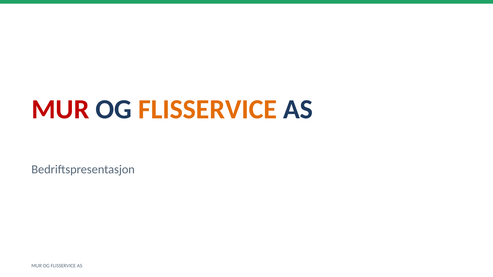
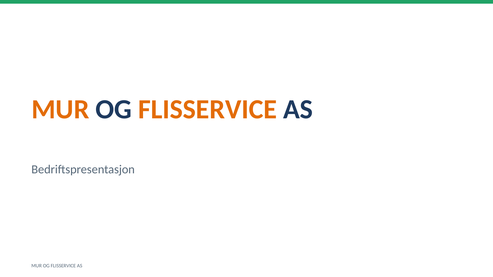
MUR at (60, 109) colour: red -> orange
